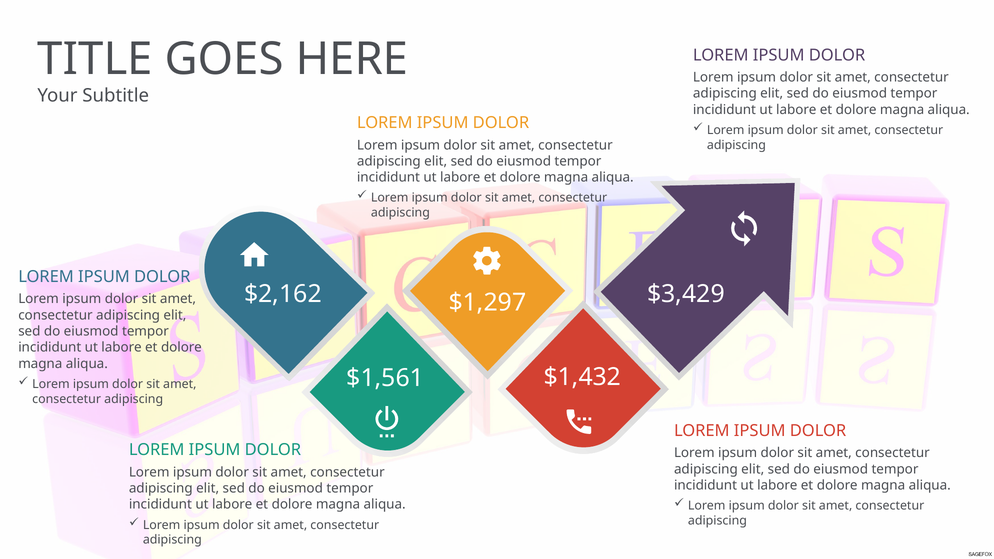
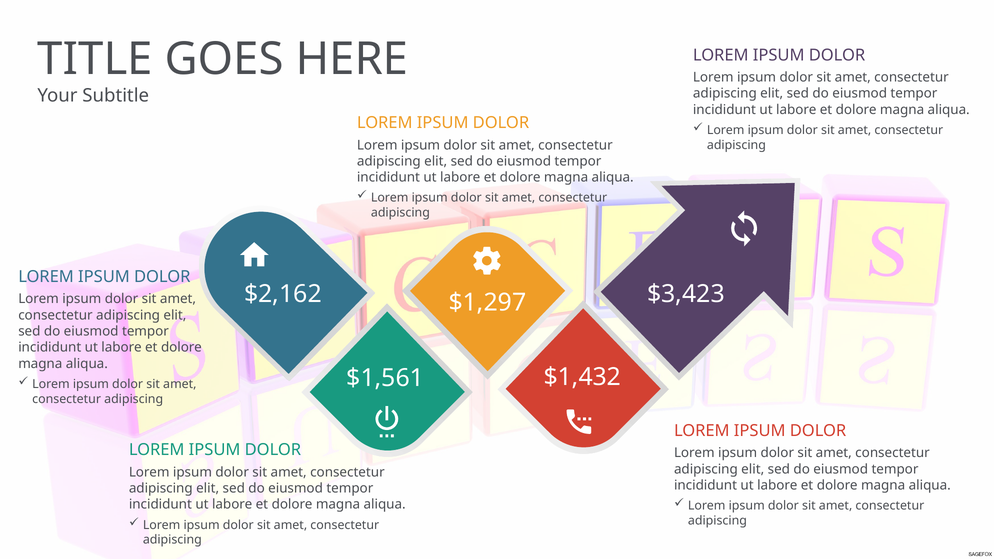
$3,429: $3,429 -> $3,423
